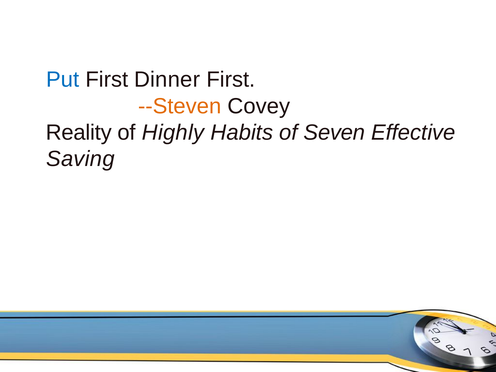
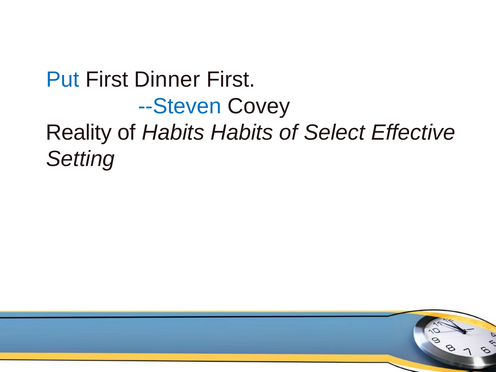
--Steven colour: orange -> blue
of Highly: Highly -> Habits
Seven: Seven -> Select
Saving: Saving -> Setting
